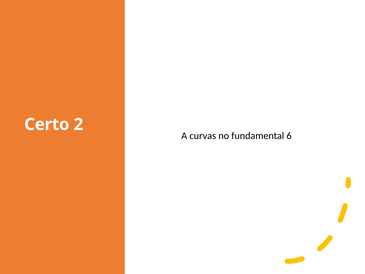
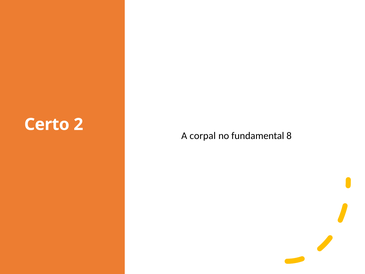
curvas: curvas -> corpal
6: 6 -> 8
